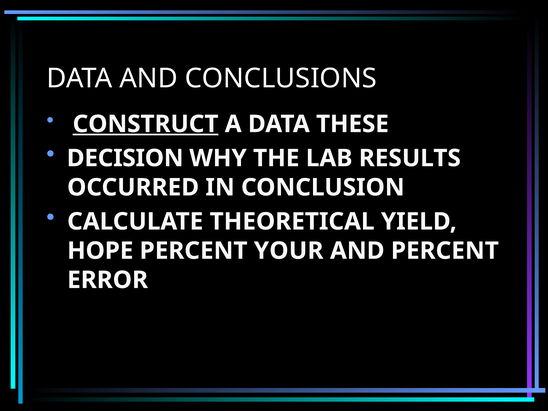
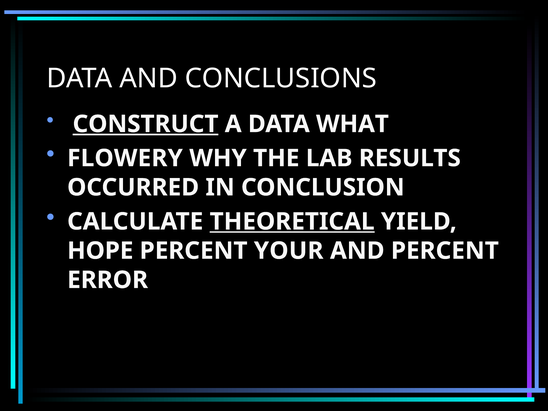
THESE: THESE -> WHAT
DECISION: DECISION -> FLOWERY
THEORETICAL underline: none -> present
